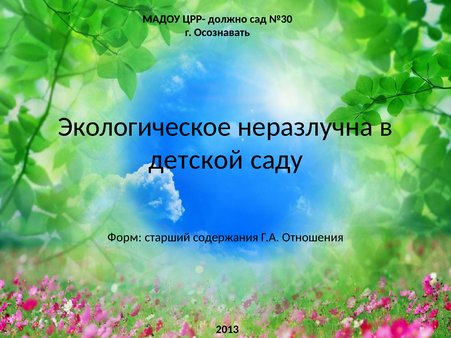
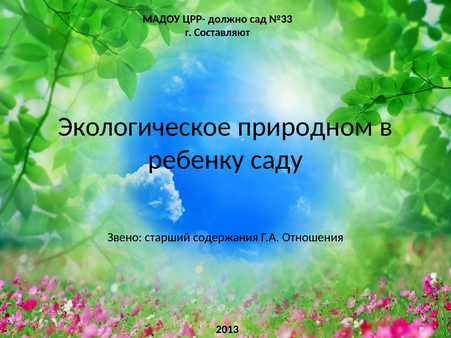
№30: №30 -> №33
Осознавать: Осознавать -> Составляют
неразлучна: неразлучна -> природном
детской: детской -> ребенку
Форм: Форм -> Звено
